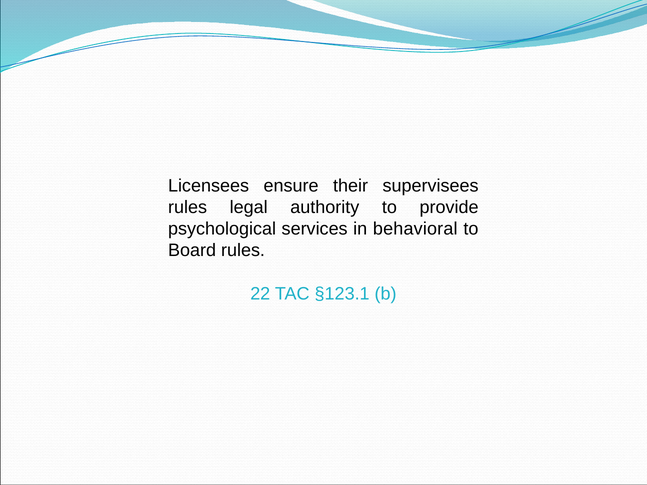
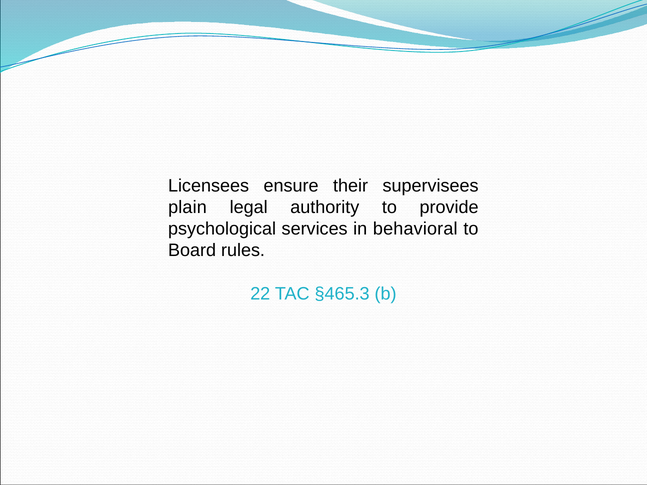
rules at (188, 208): rules -> plain
§123.1: §123.1 -> §465.3
